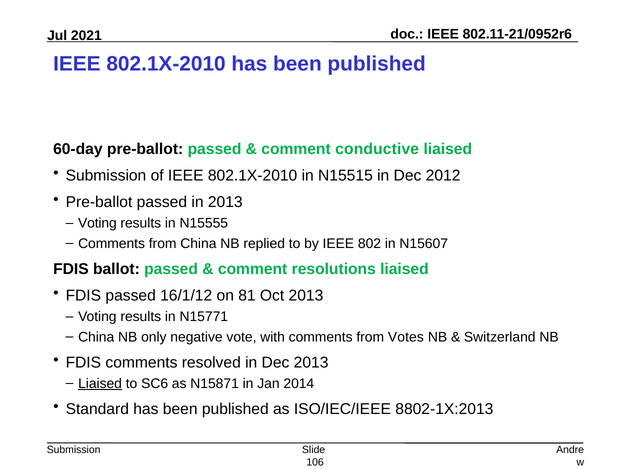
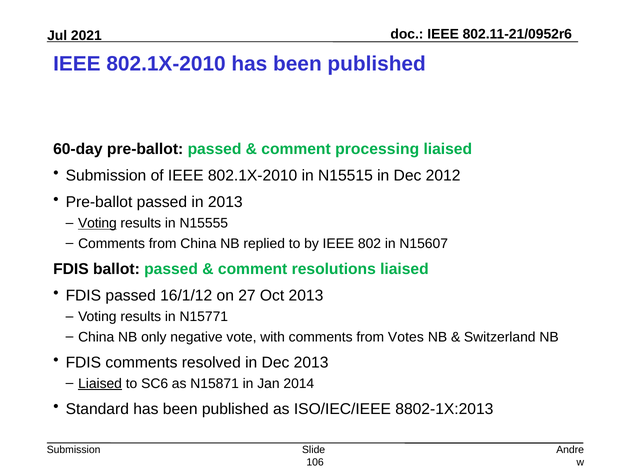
conductive: conductive -> processing
Voting at (97, 223) underline: none -> present
81: 81 -> 27
